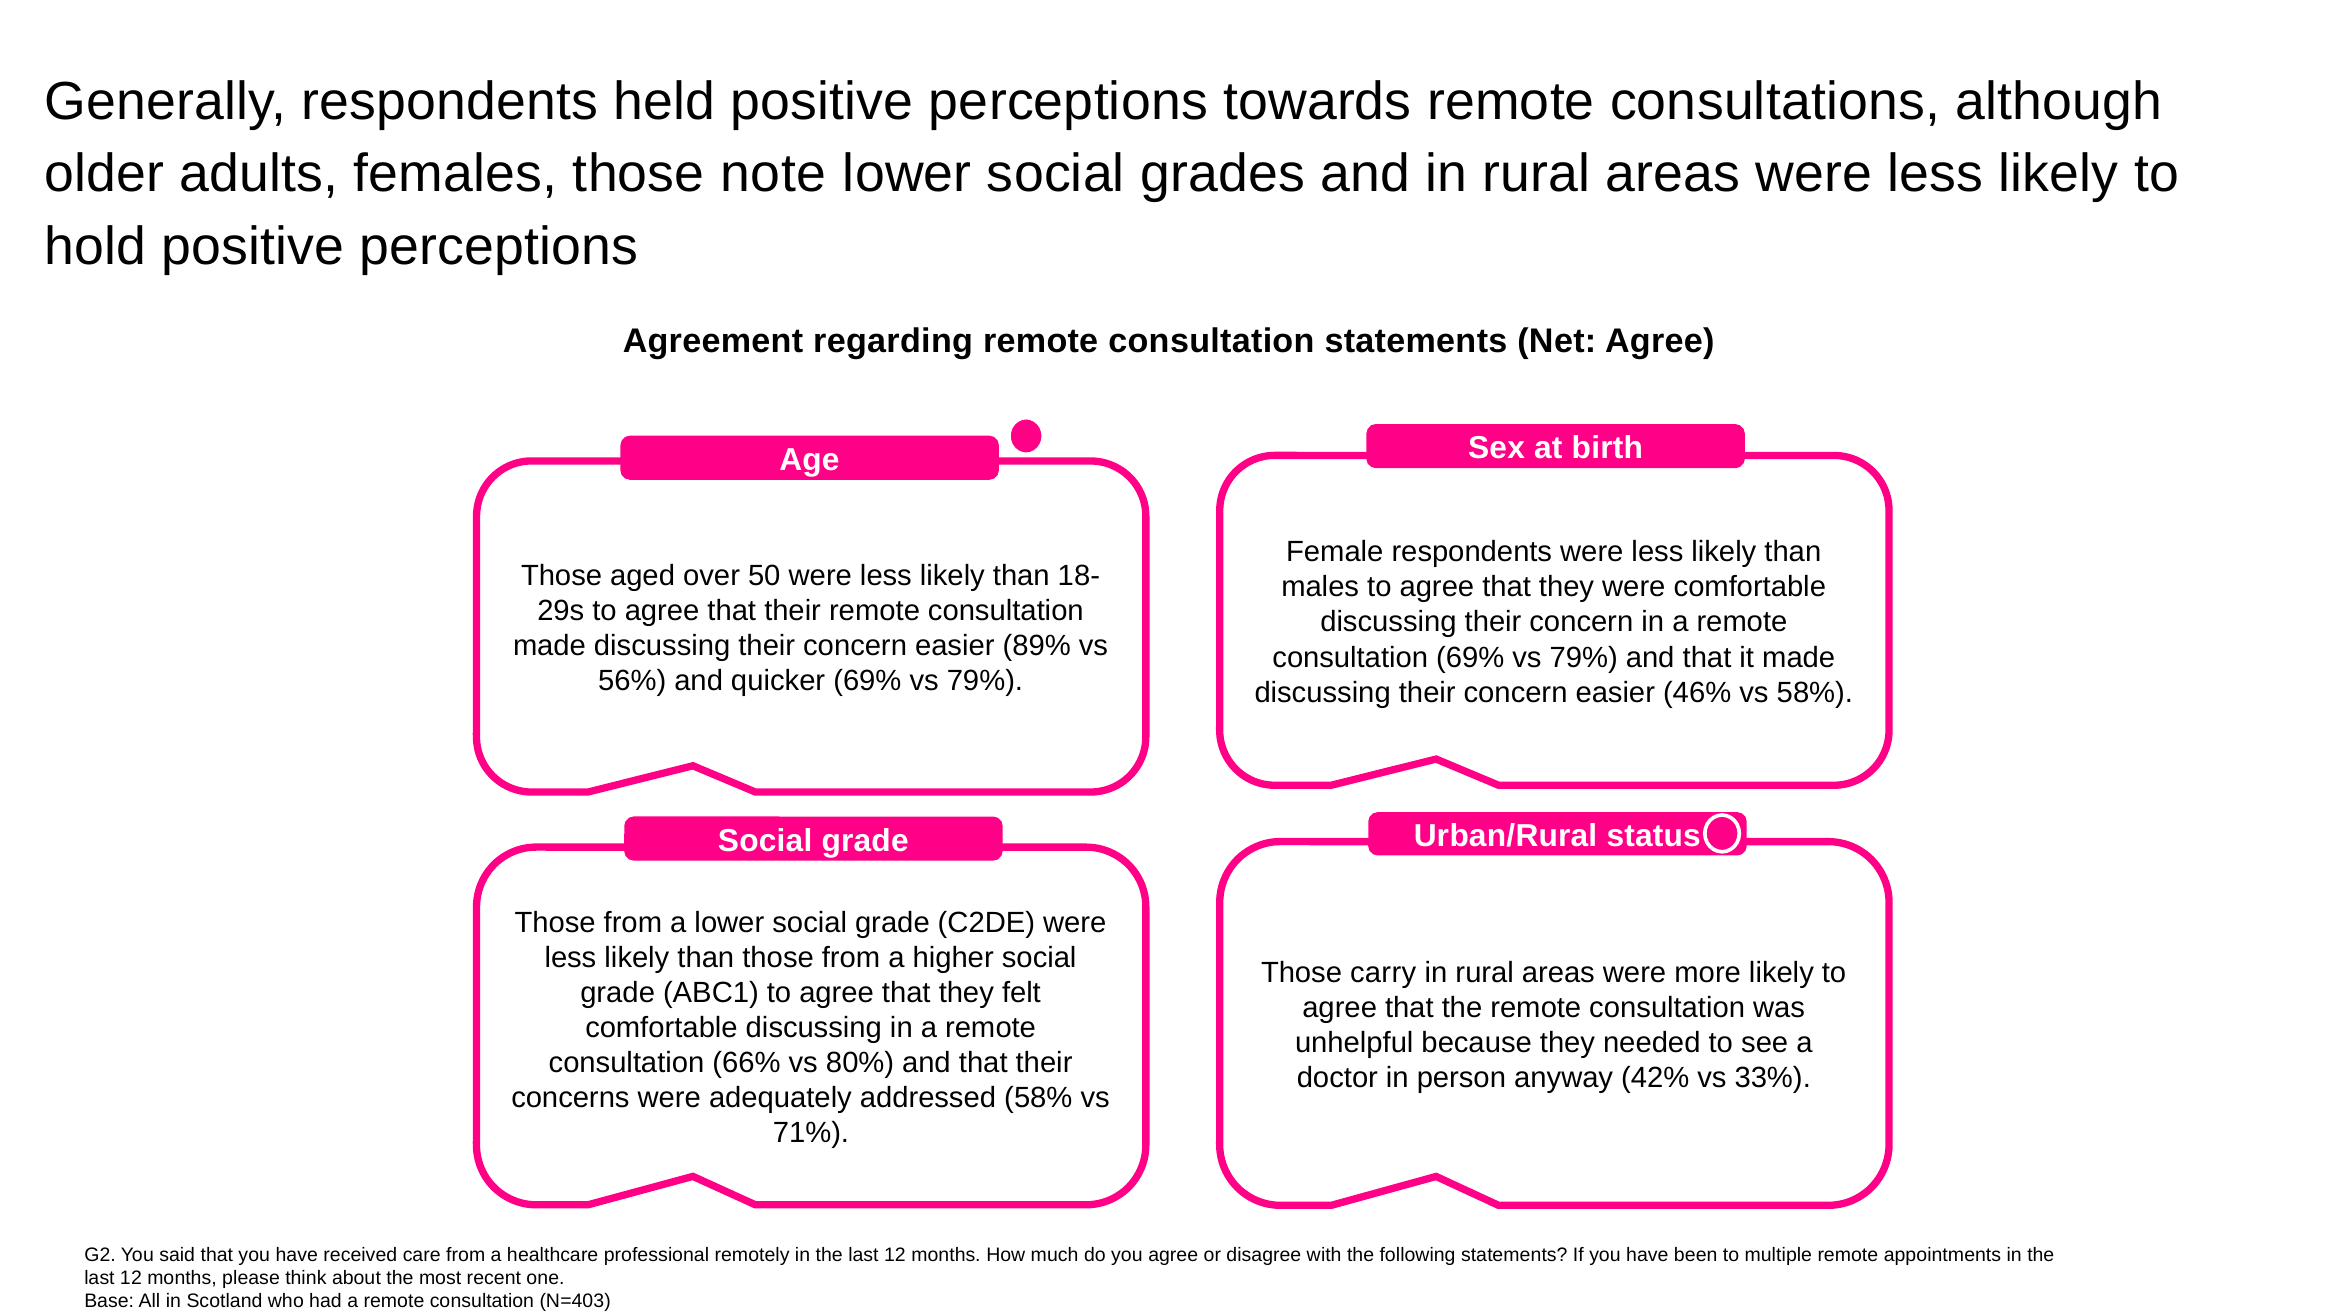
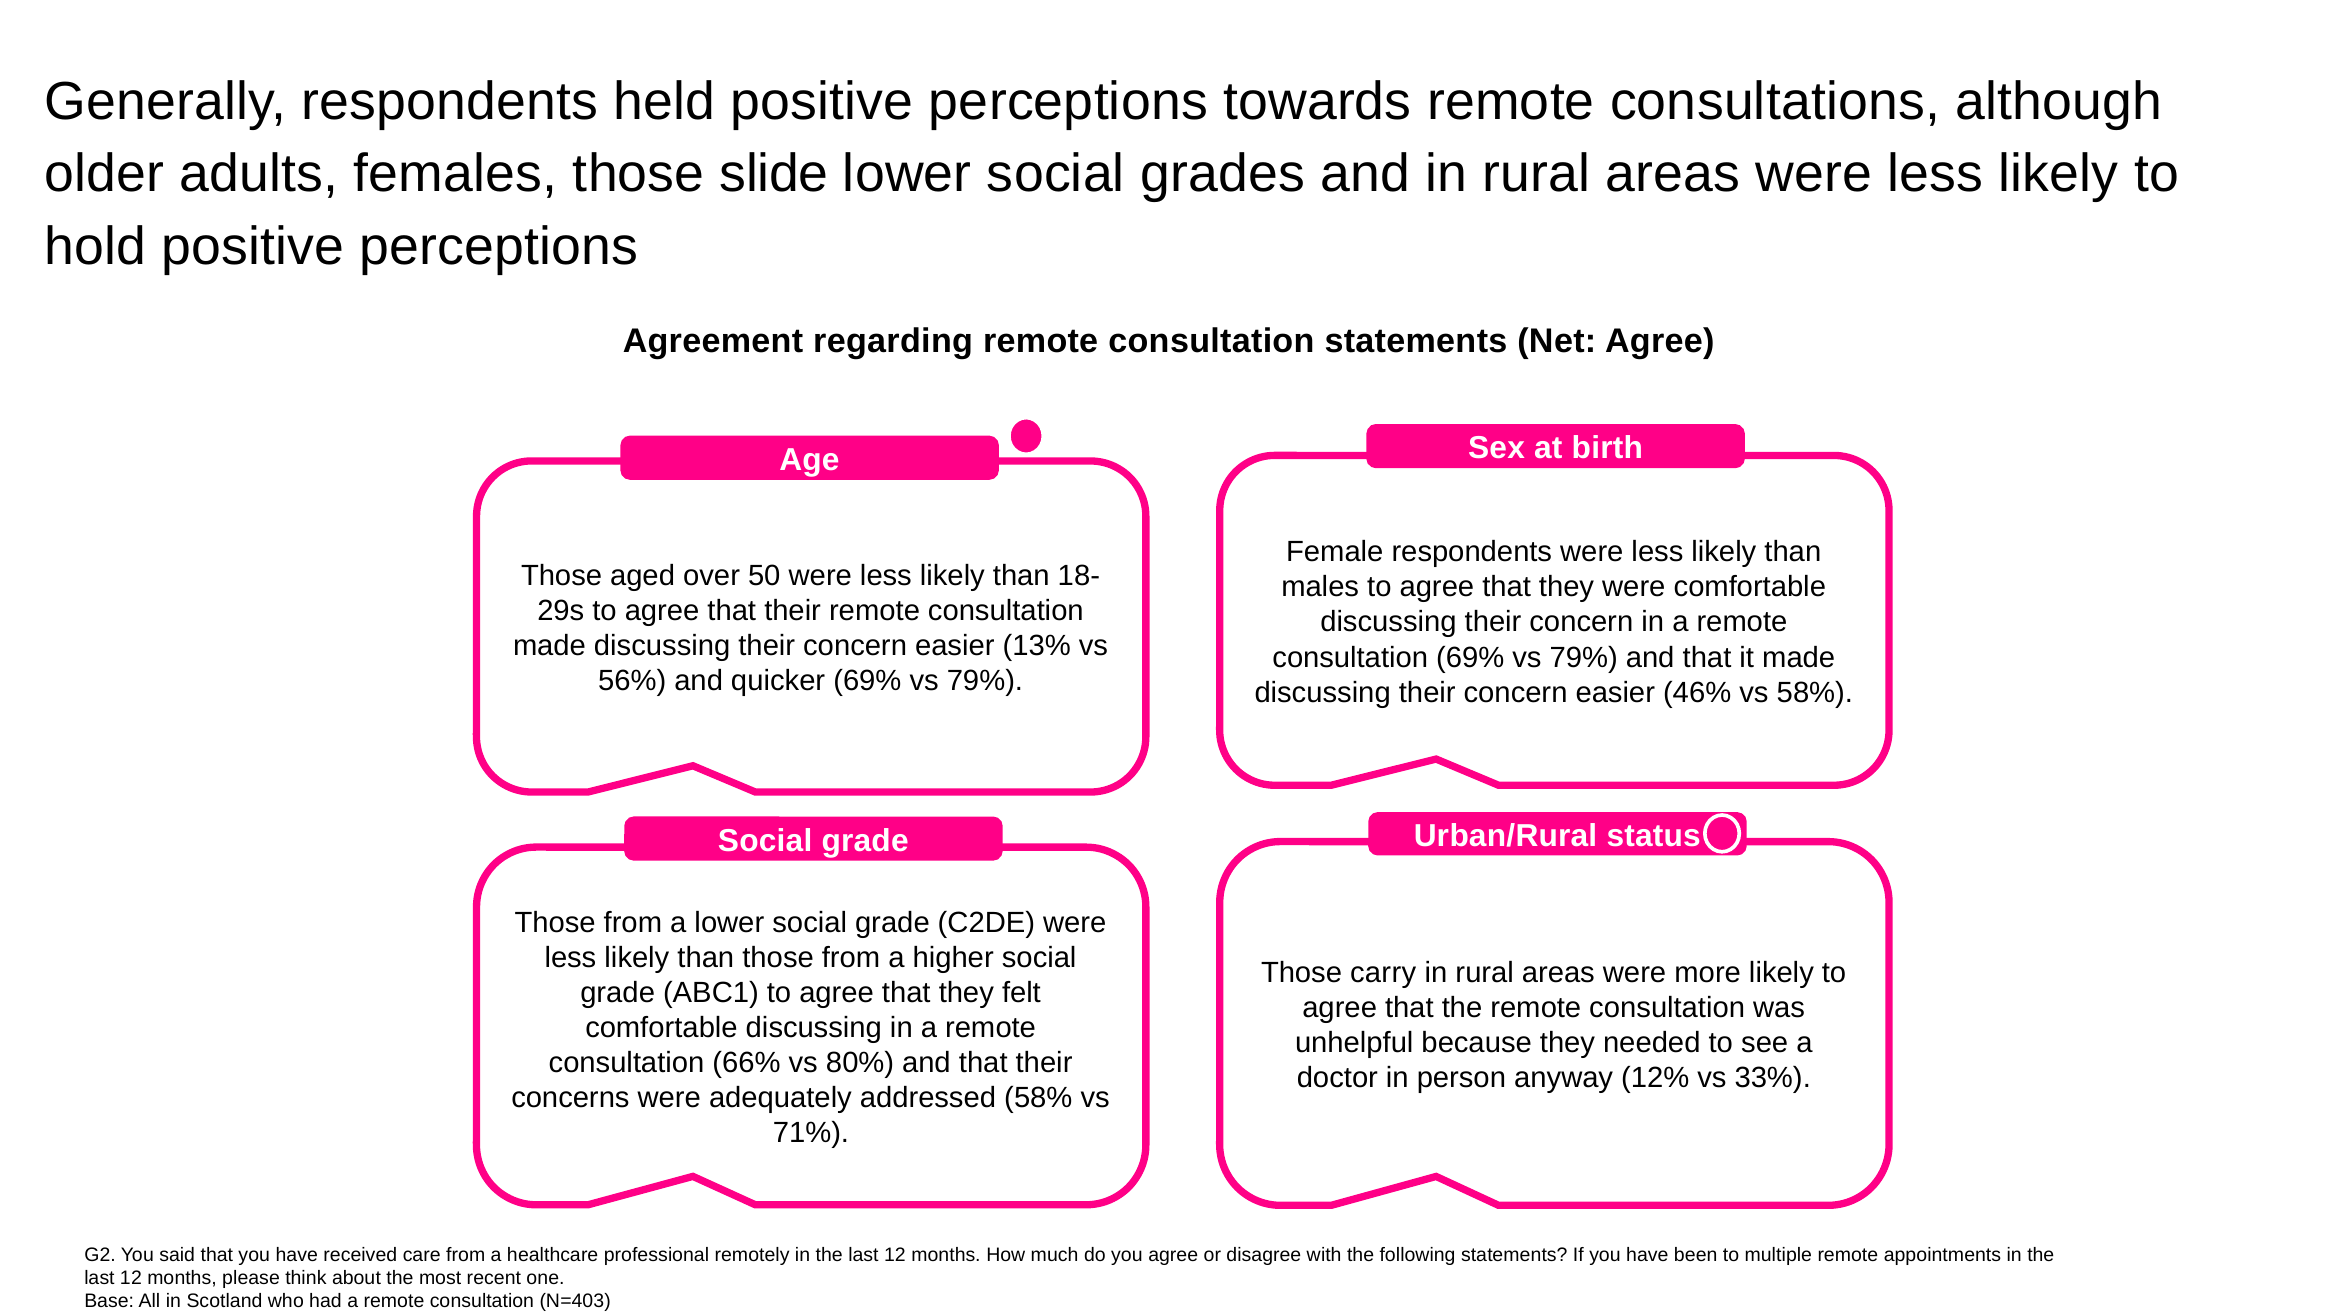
note: note -> slide
89%: 89% -> 13%
42%: 42% -> 12%
